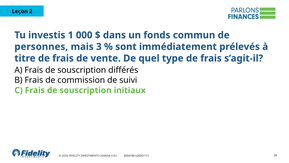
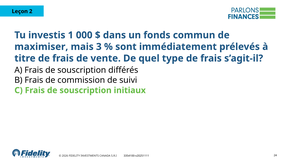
personnes: personnes -> maximiser
